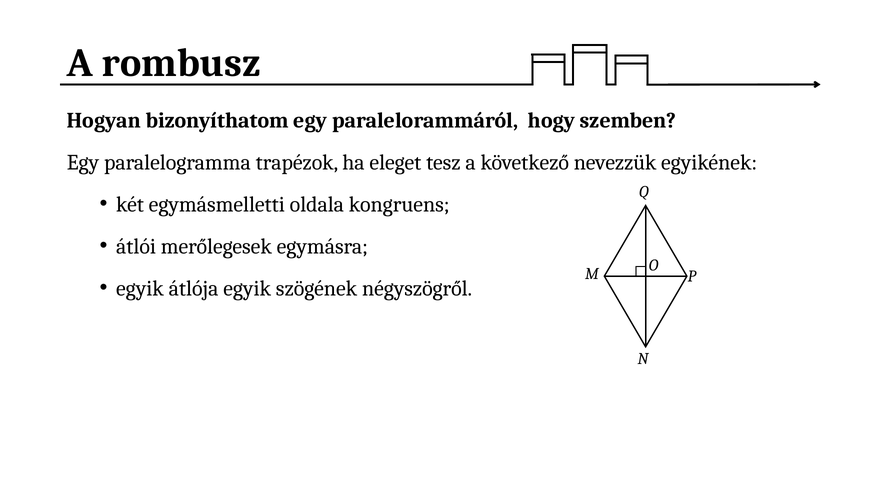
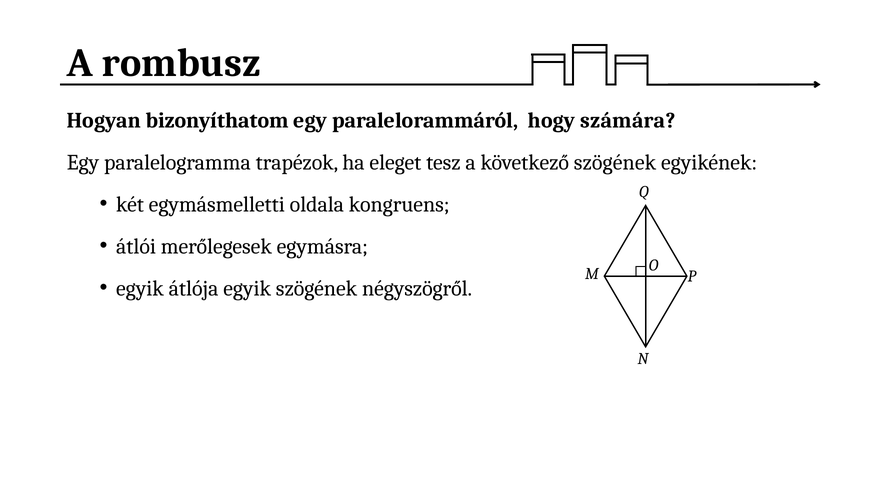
szemben: szemben -> számára
következő nevezzük: nevezzük -> szögének
